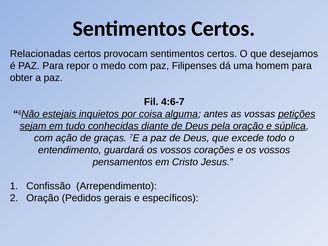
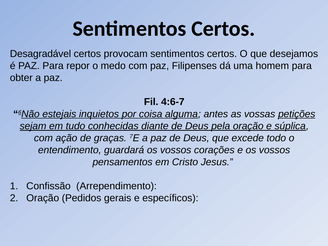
Relacionadas: Relacionadas -> Desagradável
